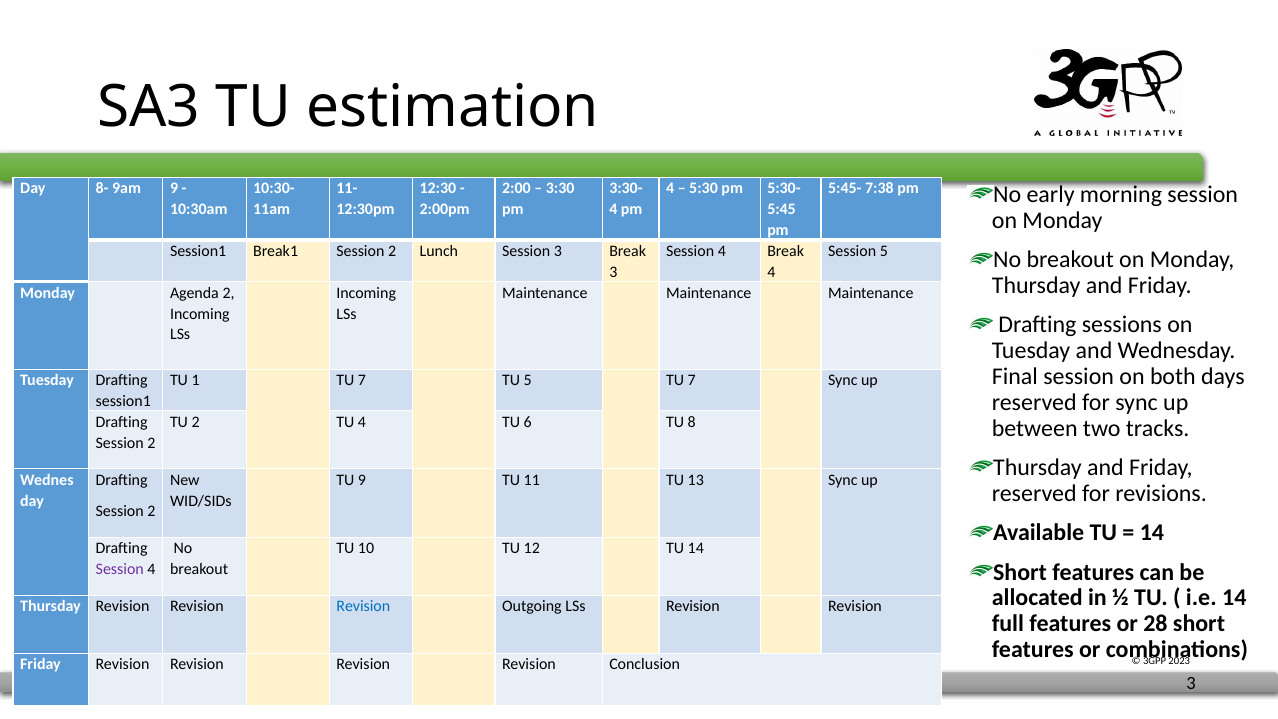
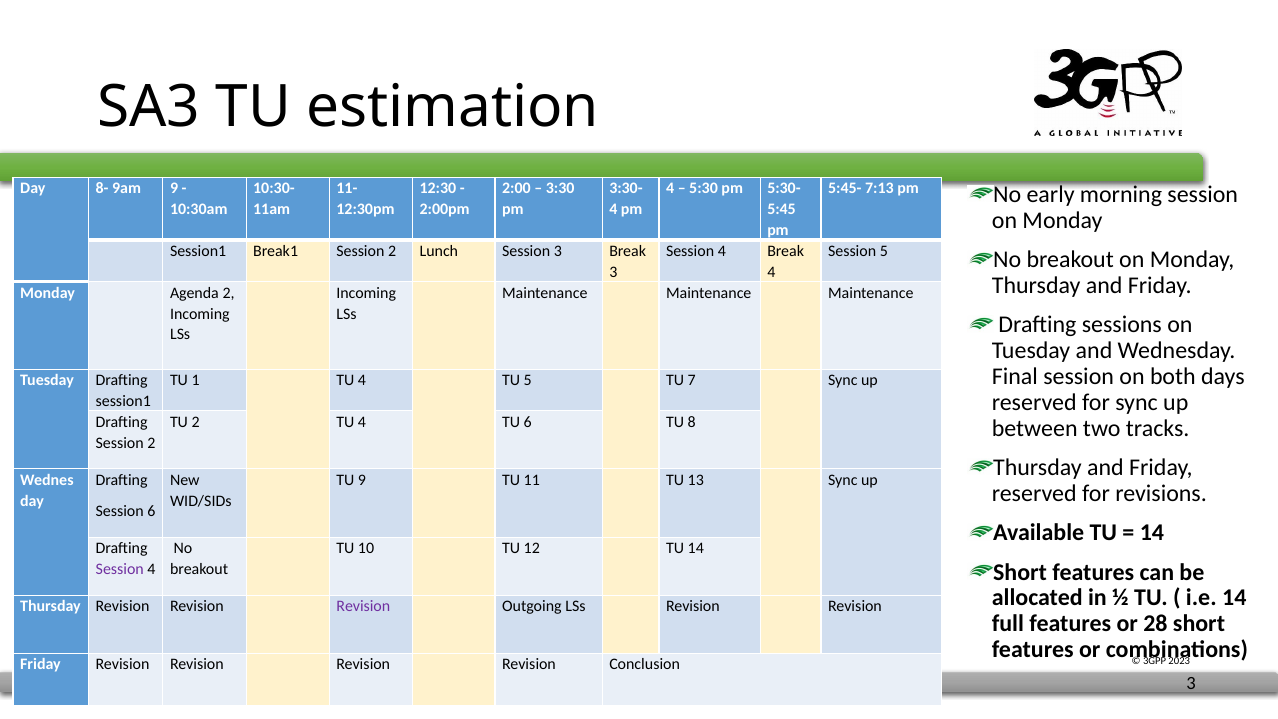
7:38: 7:38 -> 7:13
1 TU 7: 7 -> 4
2 at (151, 512): 2 -> 6
Revision at (363, 607) colour: blue -> purple
